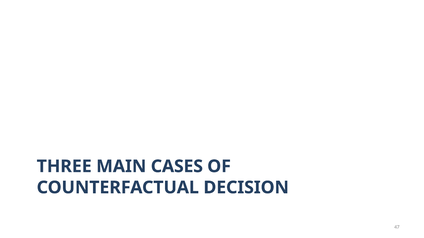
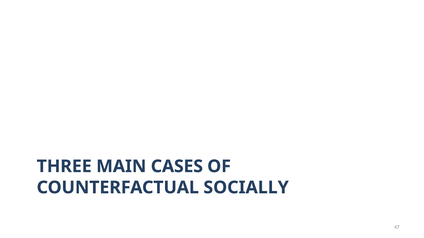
DECISION: DECISION -> SOCIALLY
